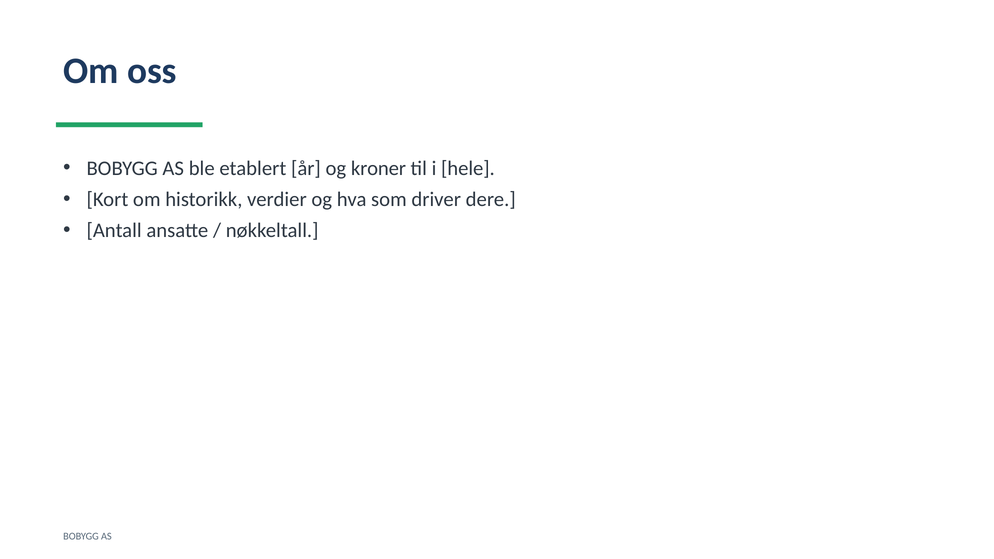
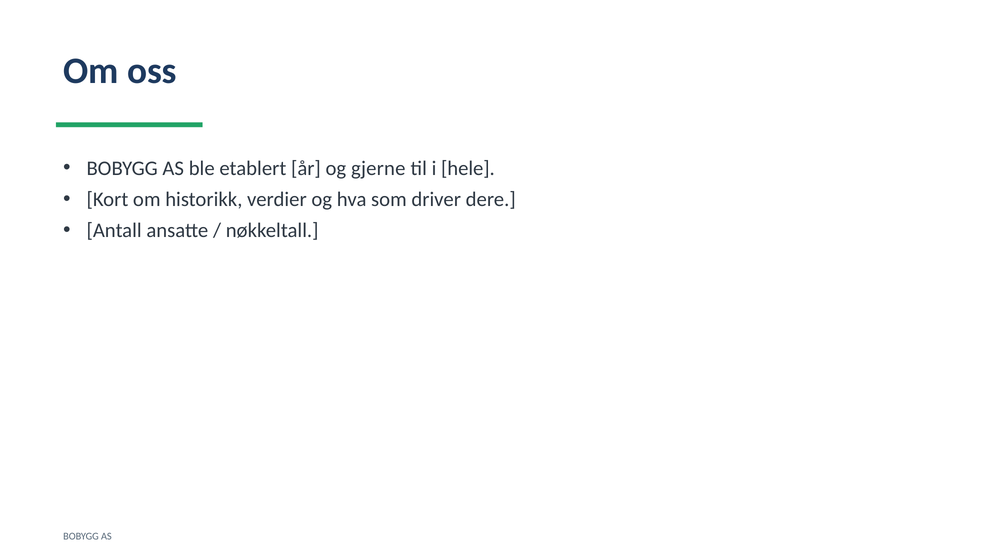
kroner: kroner -> gjerne
